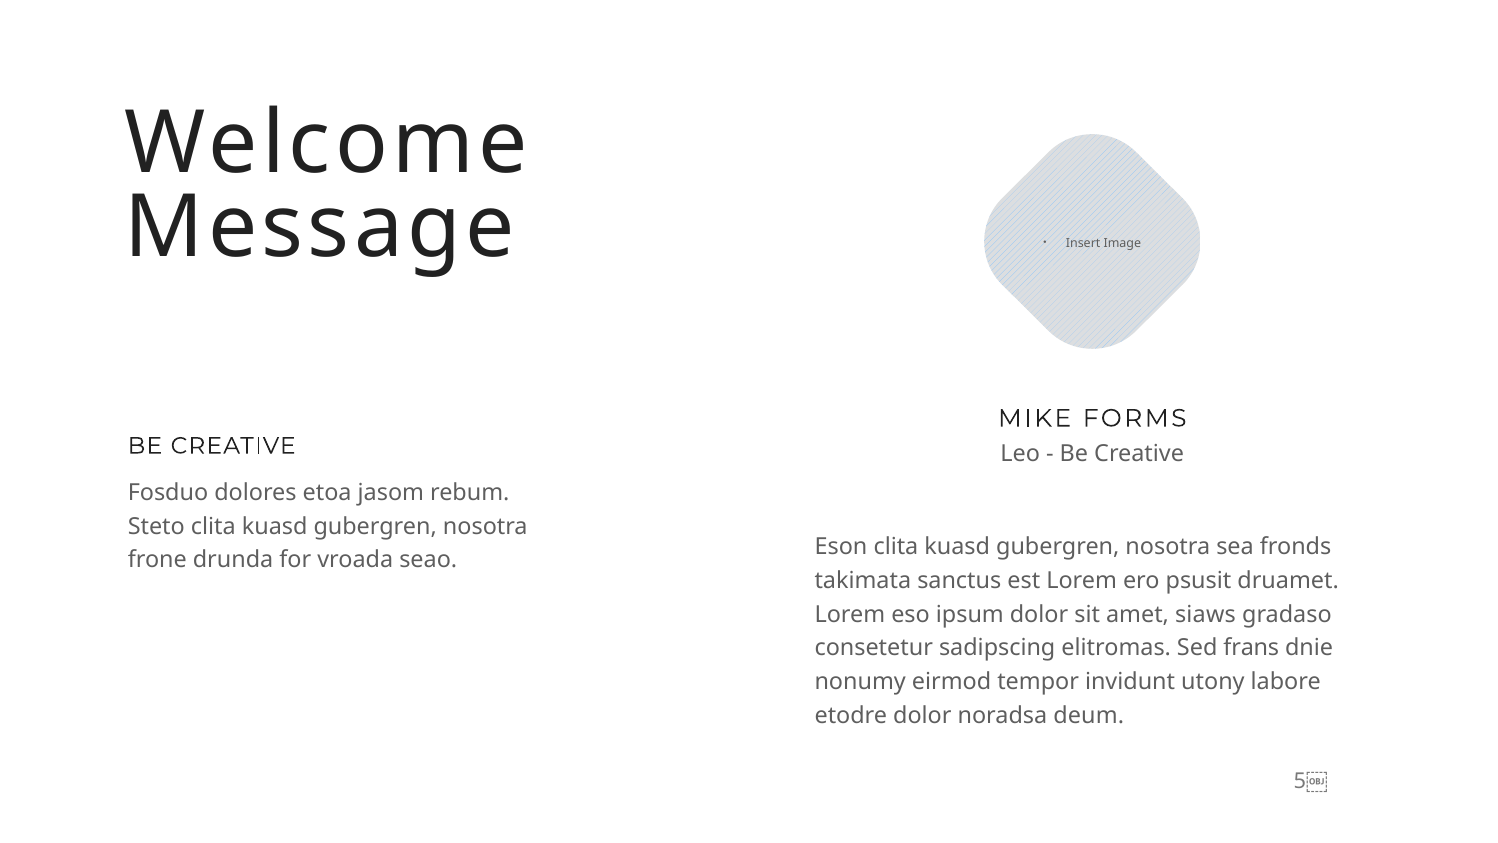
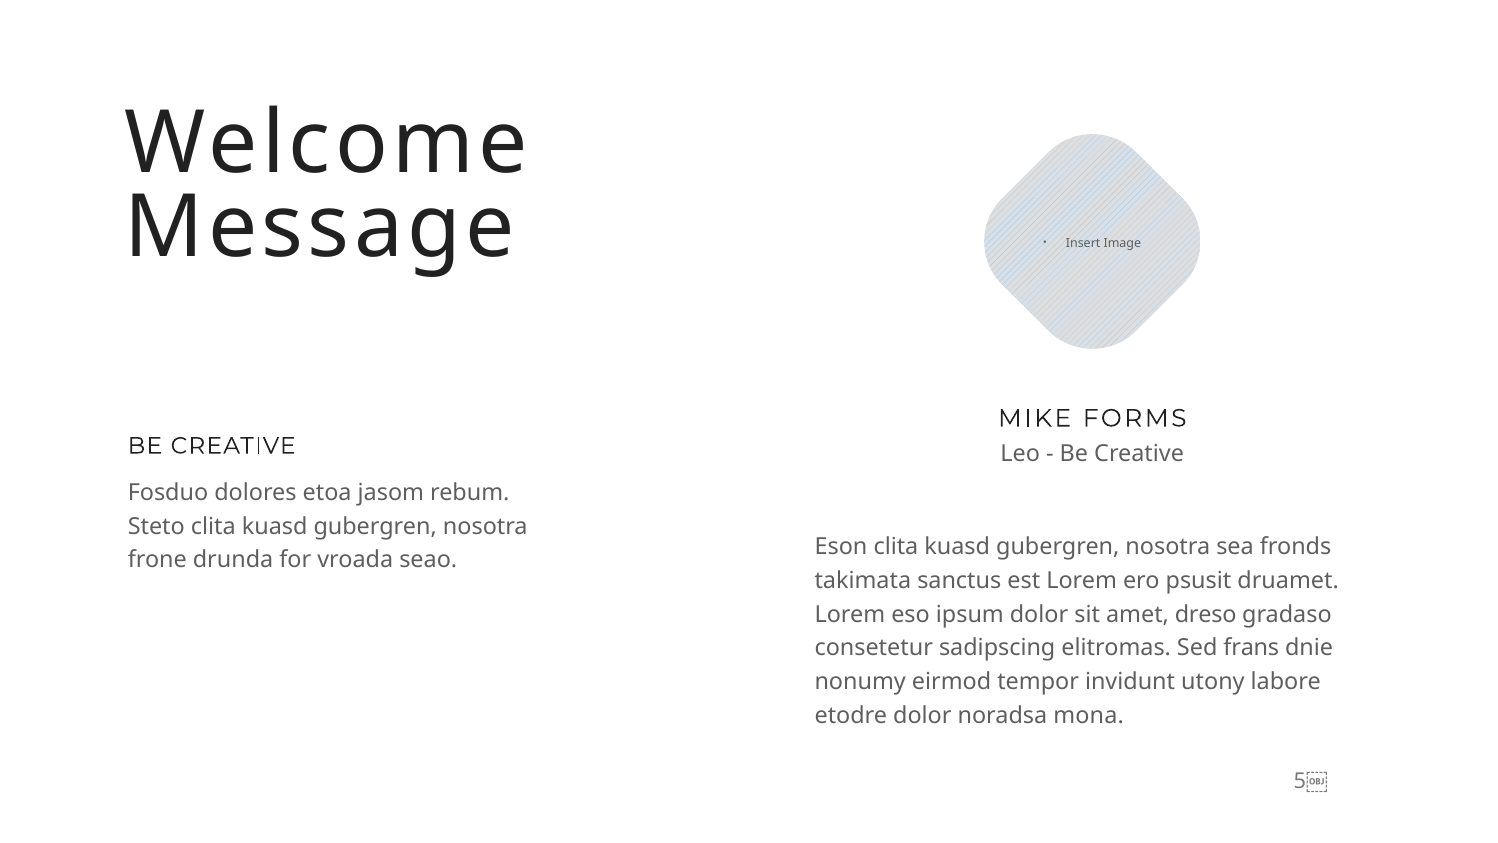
siaws: siaws -> dreso
deum: deum -> mona
